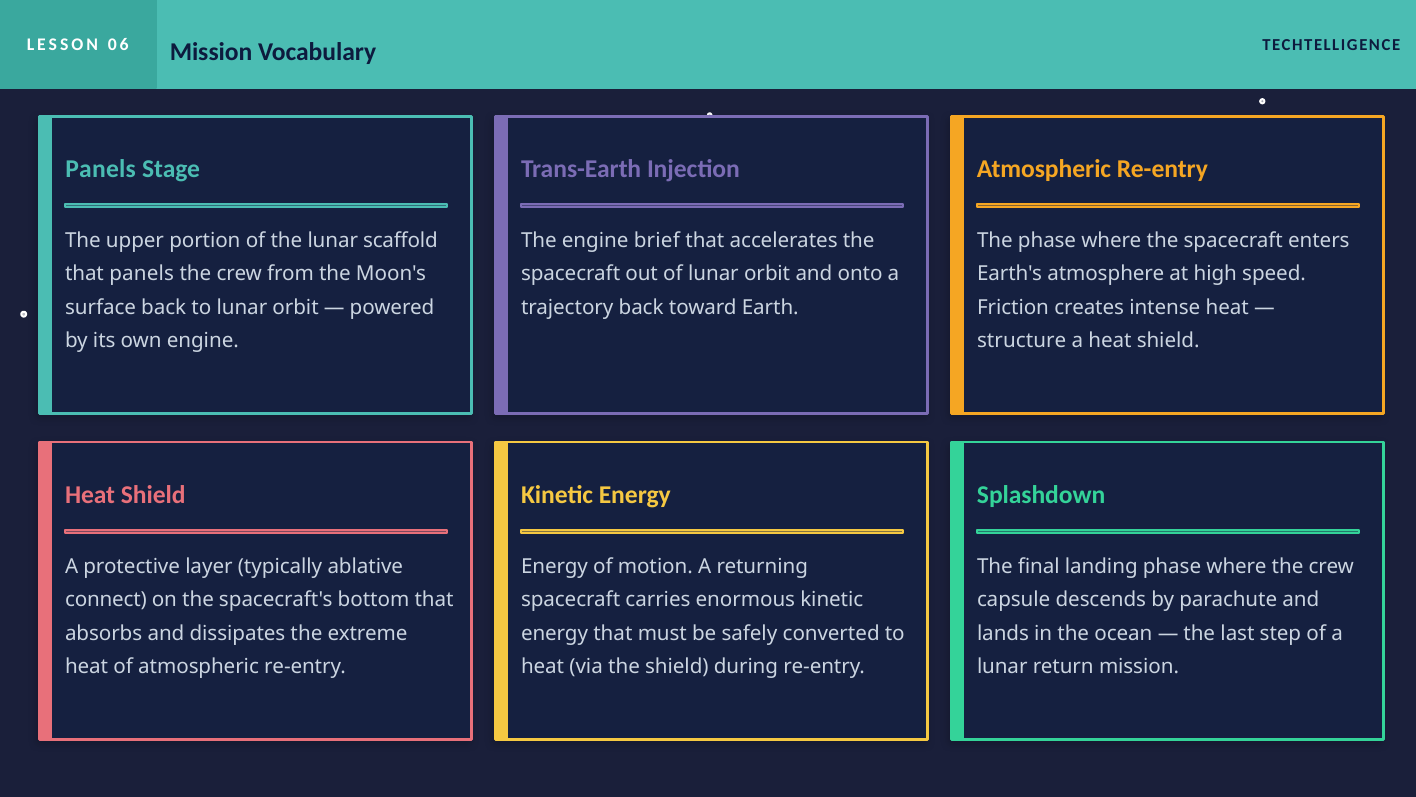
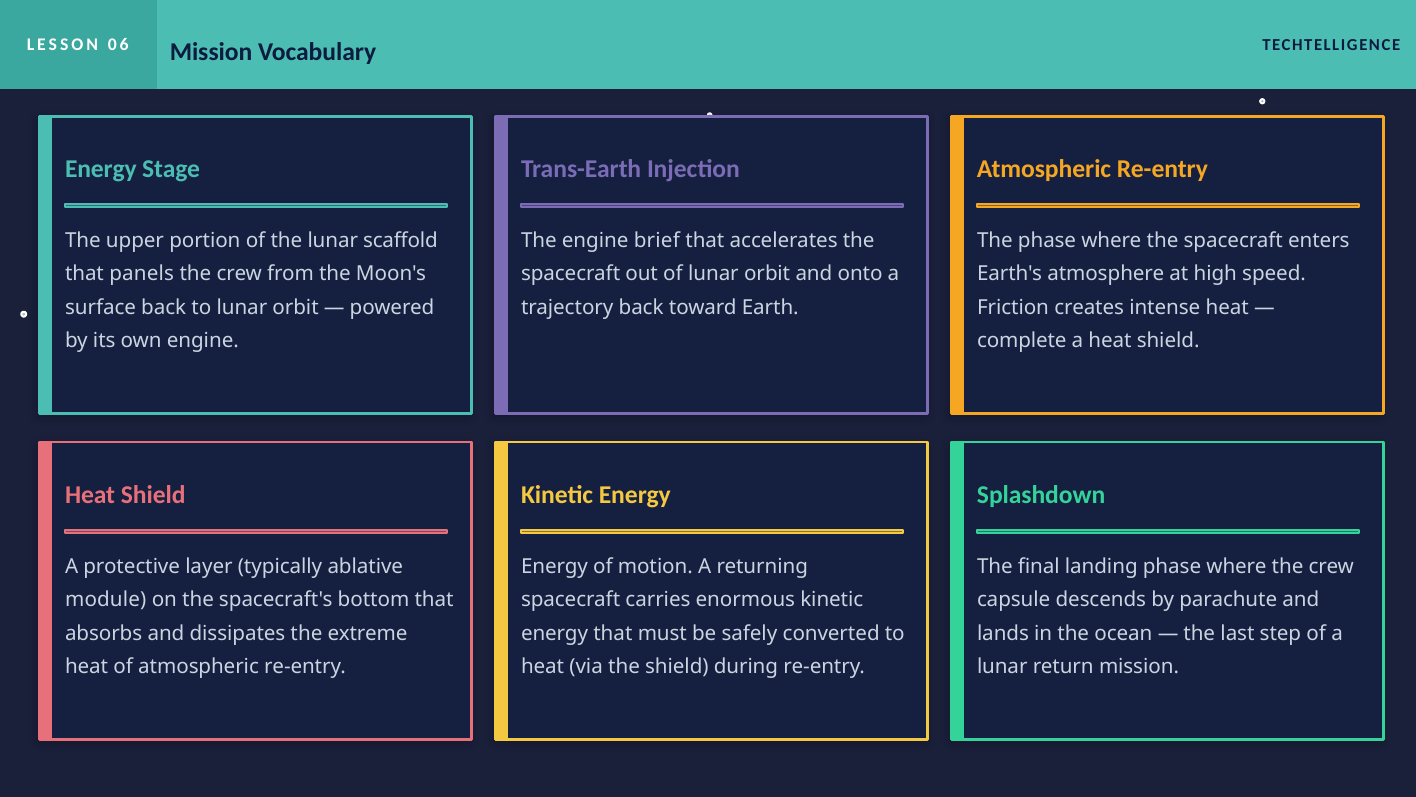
Panels at (101, 169): Panels -> Energy
structure: structure -> complete
connect: connect -> module
